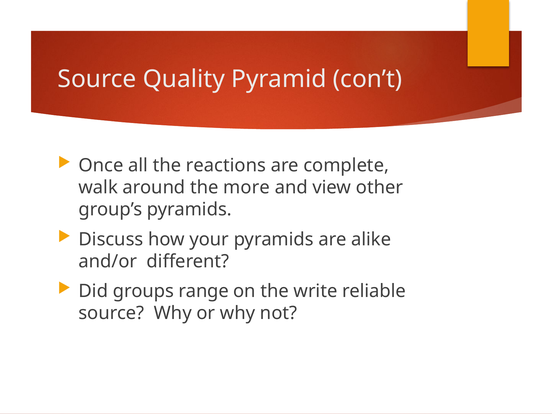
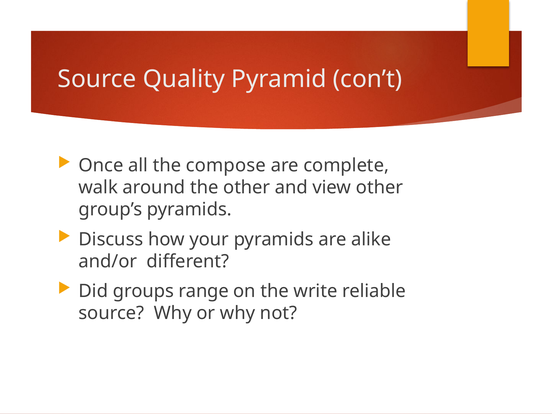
reactions: reactions -> compose
the more: more -> other
